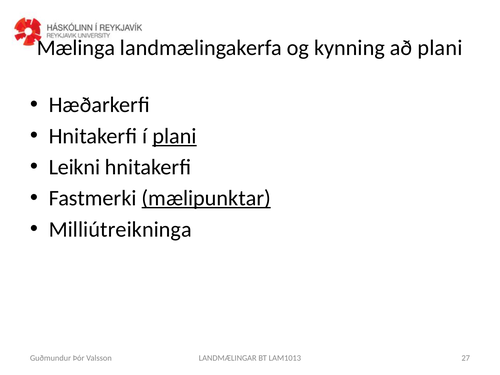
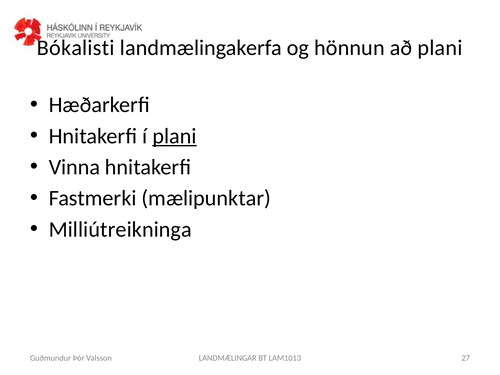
Mælinga: Mælinga -> Bókalisti
kynning: kynning -> hönnun
Leikni: Leikni -> Vinna
mælipunktar underline: present -> none
